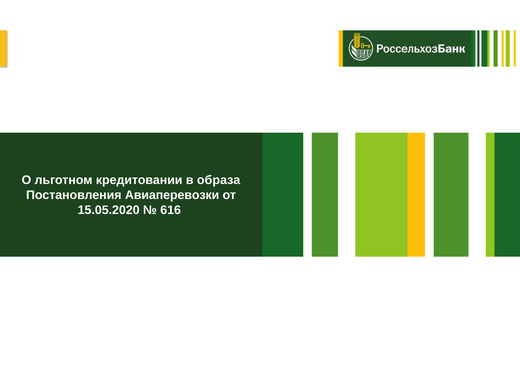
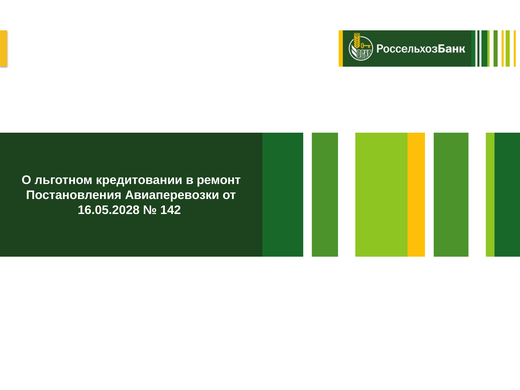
образа: образа -> ремонт
15.05.2020: 15.05.2020 -> 16.05.2028
616: 616 -> 142
